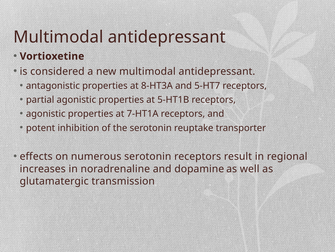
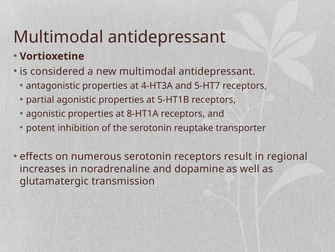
8-HT3A: 8-HT3A -> 4-HT3A
7-HT1A: 7-HT1A -> 8-HT1A
